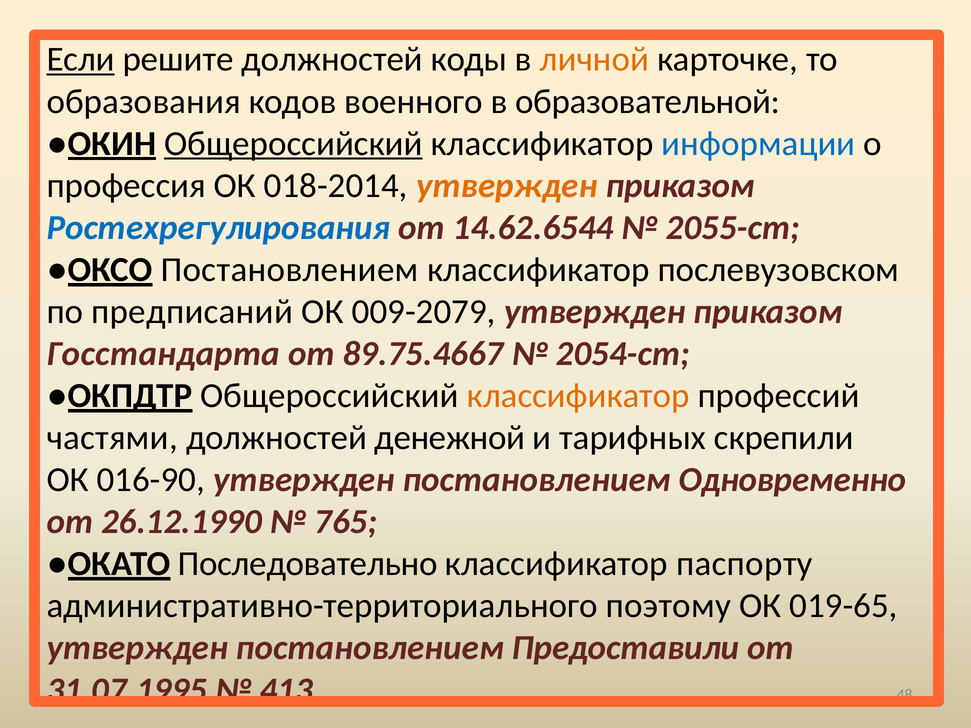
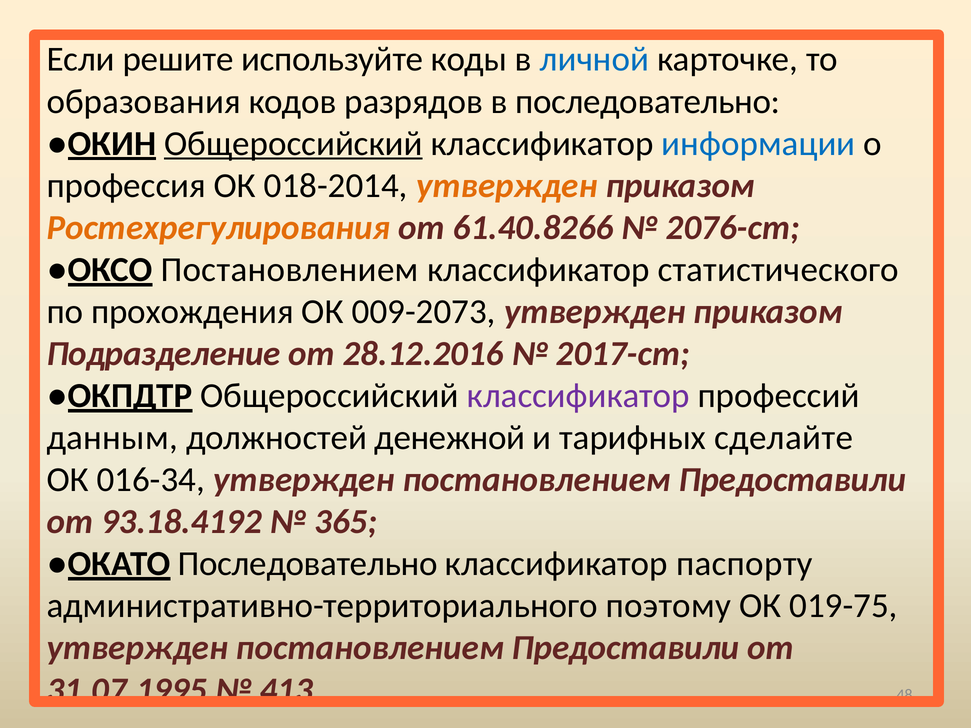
Если underline: present -> none
решите должностей: должностей -> используйте
личной colour: orange -> blue
военного: военного -> разрядов
в образовательной: образовательной -> последовательно
Ростехрегулирования colour: blue -> orange
14.62.6544: 14.62.6544 -> 61.40.8266
2055-ст: 2055-ст -> 2076-ст
послевузовском: послевузовском -> статистического
предписаний: предписаний -> прохождения
009-2079: 009-2079 -> 009-2073
Госстандарта: Госстандарта -> Подразделение
89.75.4667: 89.75.4667 -> 28.12.2016
2054-ст: 2054-ст -> 2017-ст
классификатор at (578, 396) colour: orange -> purple
частями: частями -> данным
скрепили: скрепили -> сделайте
016-90: 016-90 -> 016-34
Одновременно at (792, 480): Одновременно -> Предоставили
26.12.1990: 26.12.1990 -> 93.18.4192
765: 765 -> 365
019-65: 019-65 -> 019-75
